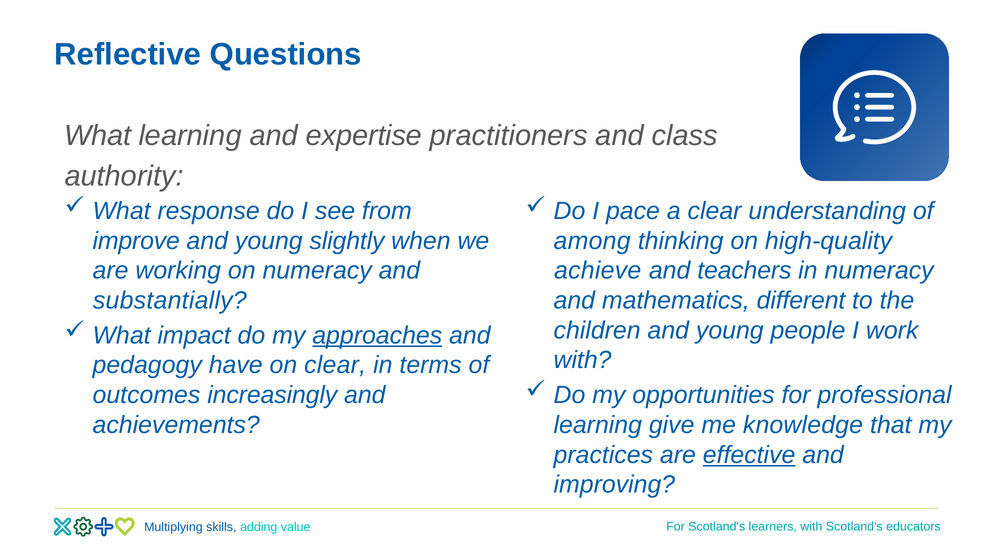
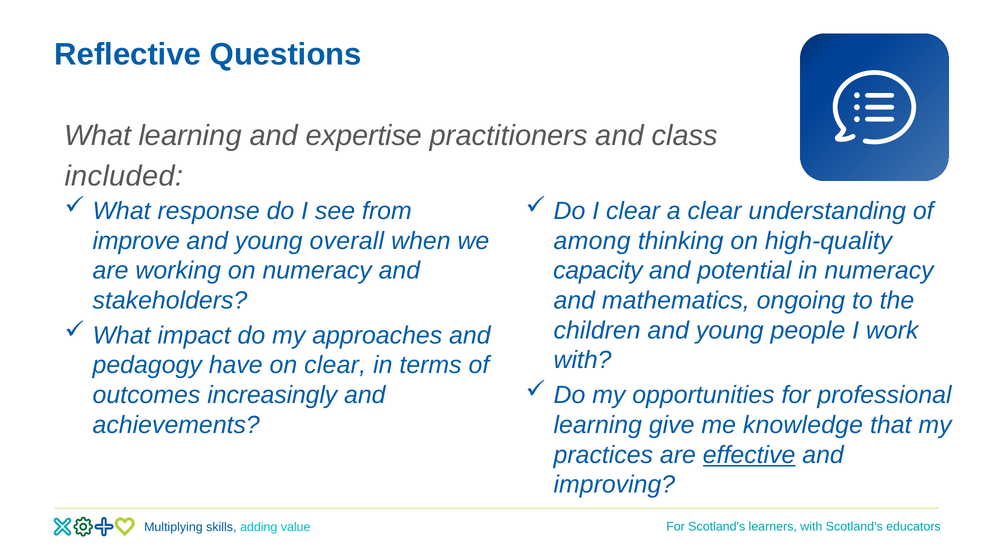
authority: authority -> included
I pace: pace -> clear
slightly: slightly -> overall
achieve: achieve -> capacity
teachers: teachers -> potential
substantially: substantially -> stakeholders
different: different -> ongoing
approaches underline: present -> none
